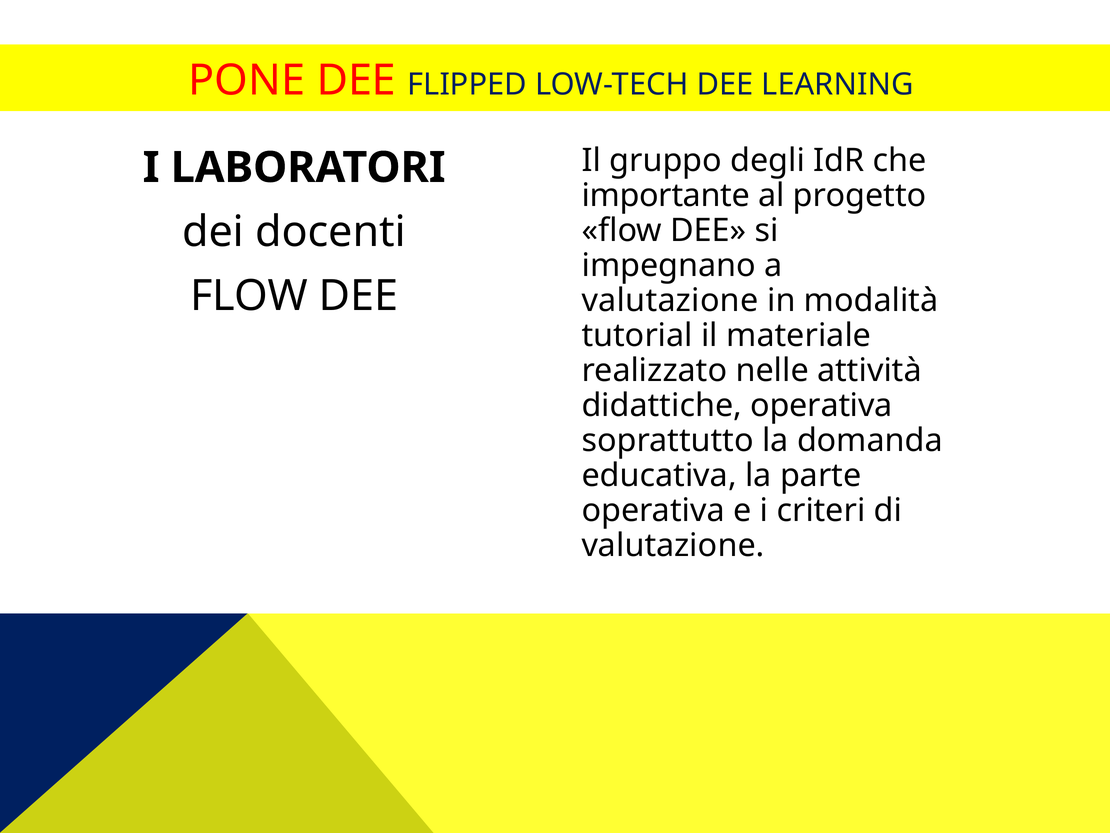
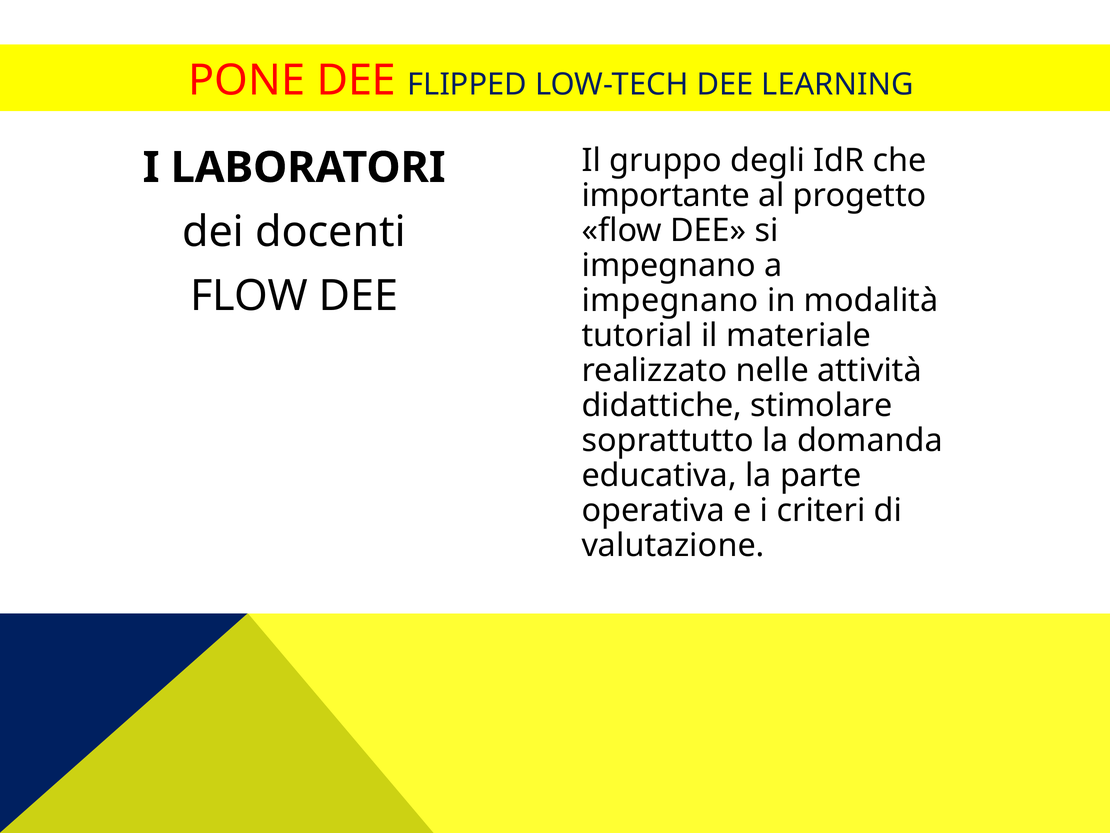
valutazione at (670, 300): valutazione -> impegnano
didattiche operativa: operativa -> stimolare
